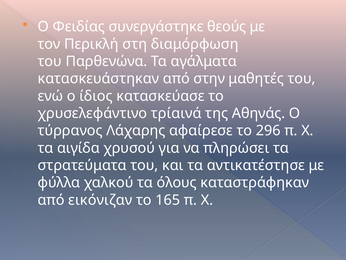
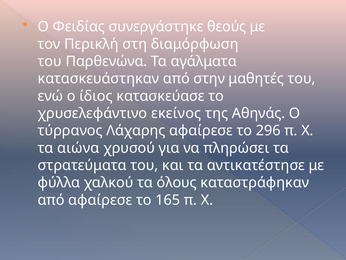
τρίαινά: τρίαινά -> εκείνος
αιγίδα: αιγίδα -> αιώνα
από εικόνιζαν: εικόνιζαν -> αφαίρεσε
